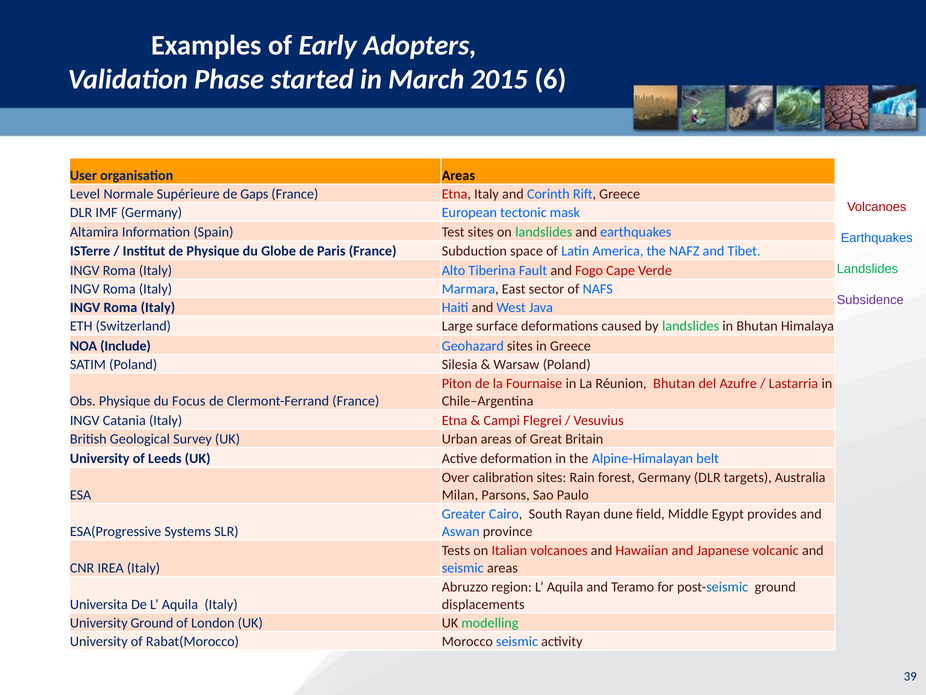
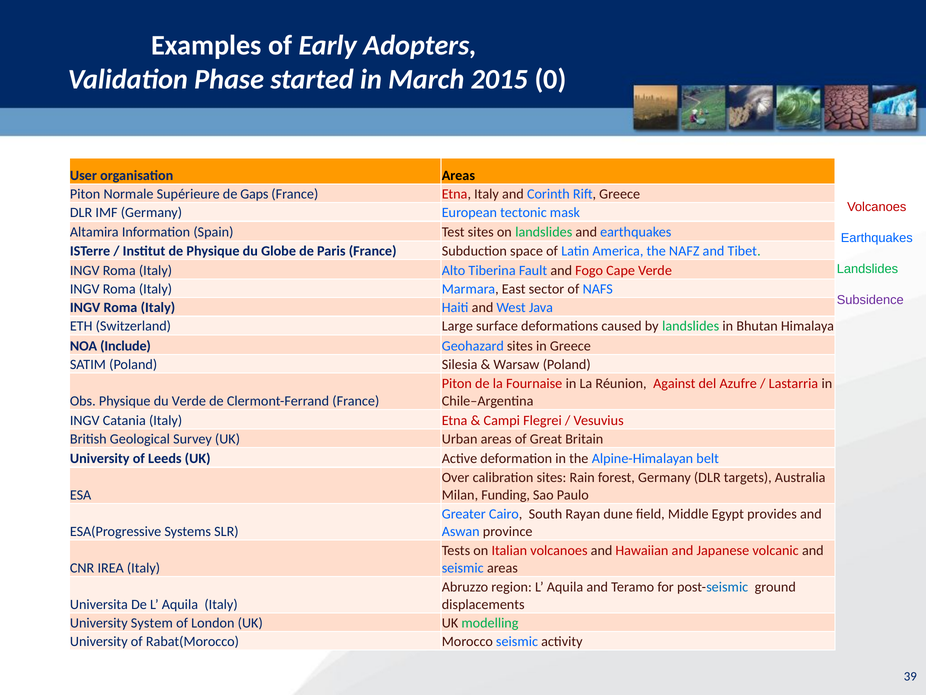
6: 6 -> 0
Level at (85, 194): Level -> Piton
Réunion Bhutan: Bhutan -> Against
du Focus: Focus -> Verde
Parsons: Parsons -> Funding
University Ground: Ground -> System
